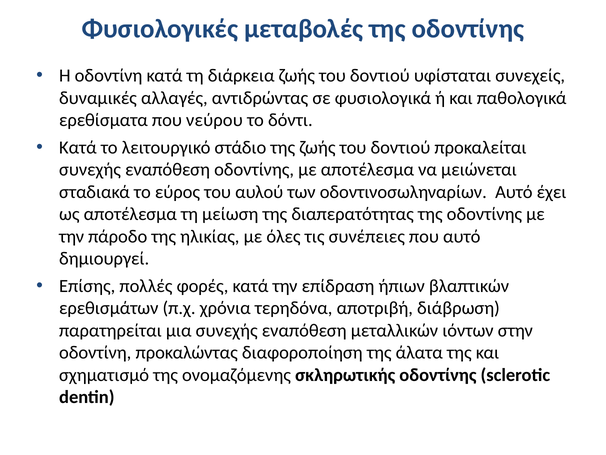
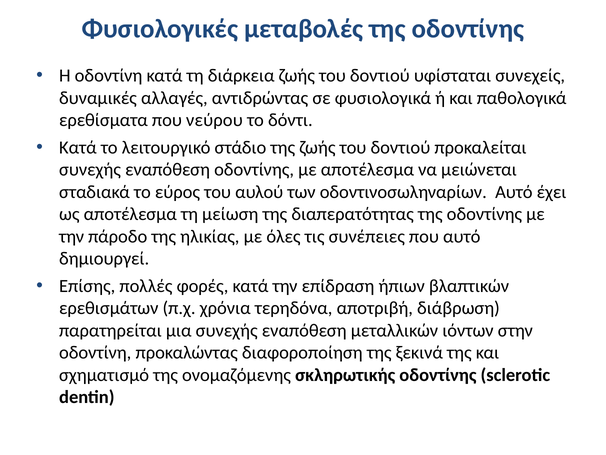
άλατα: άλατα -> ξεκινά
